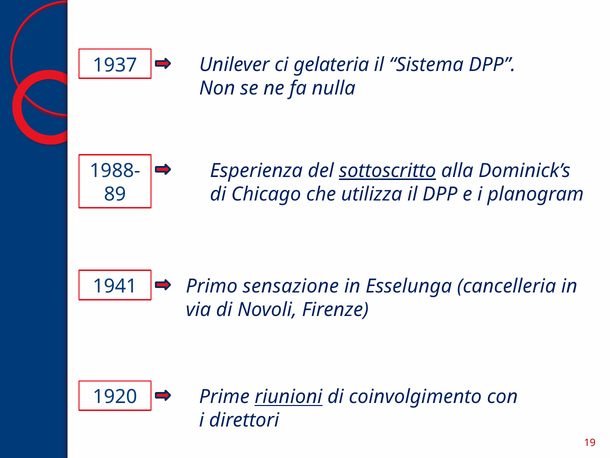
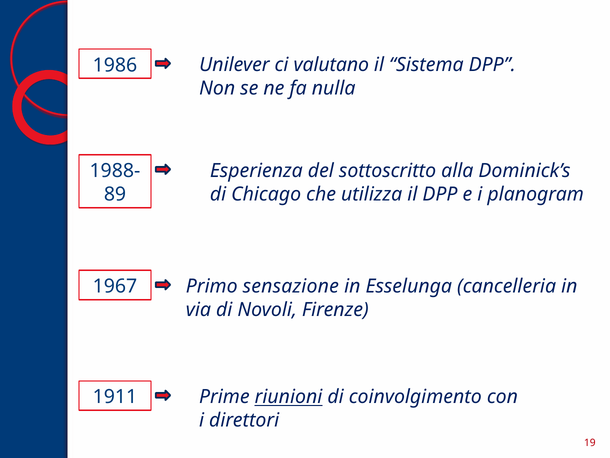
1937: 1937 -> 1986
gelateria: gelateria -> valutano
sottoscritto underline: present -> none
1941: 1941 -> 1967
1920: 1920 -> 1911
